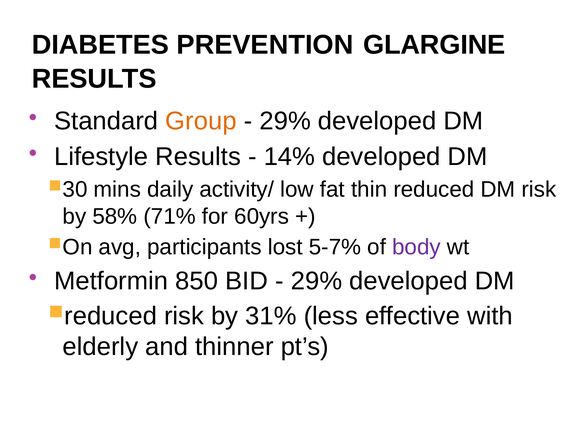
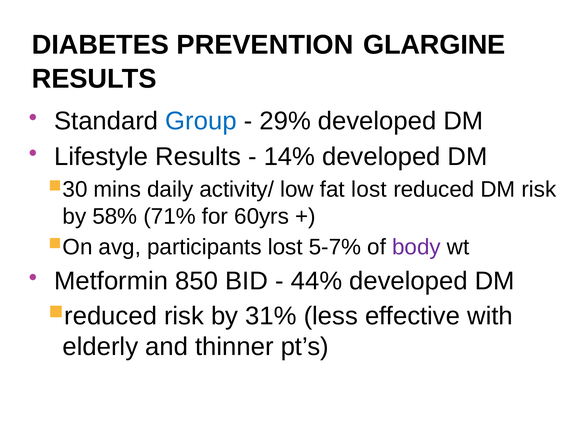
Group colour: orange -> blue
fat thin: thin -> lost
29% at (316, 281): 29% -> 44%
